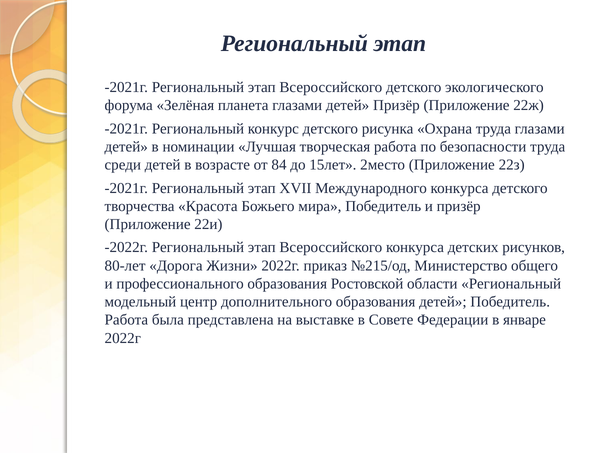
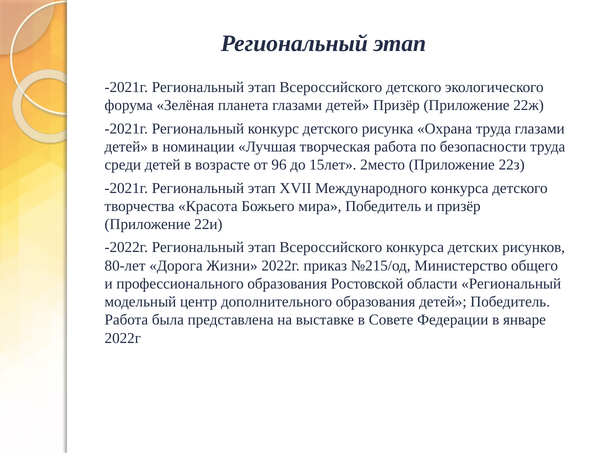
84: 84 -> 96
